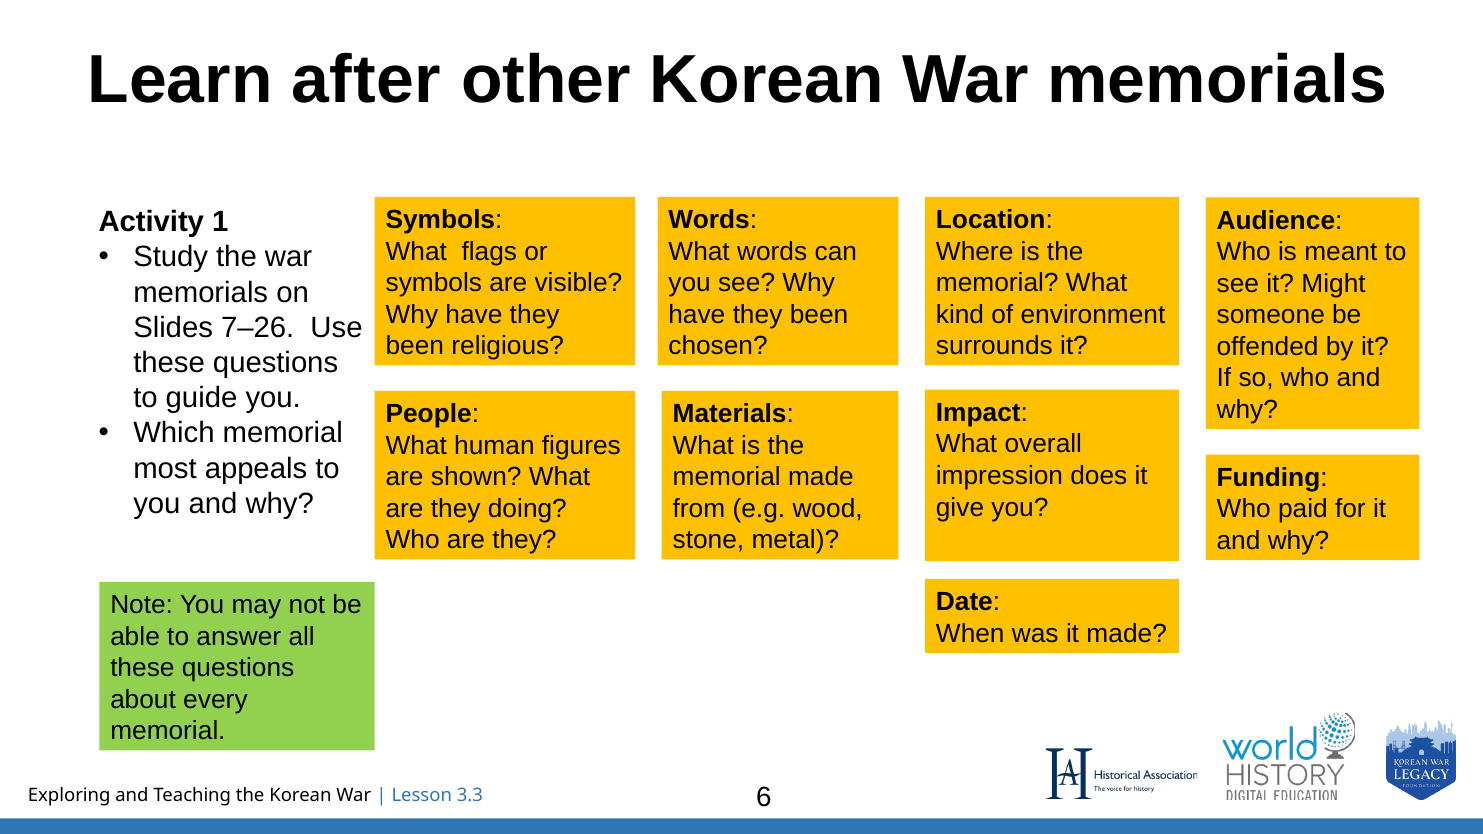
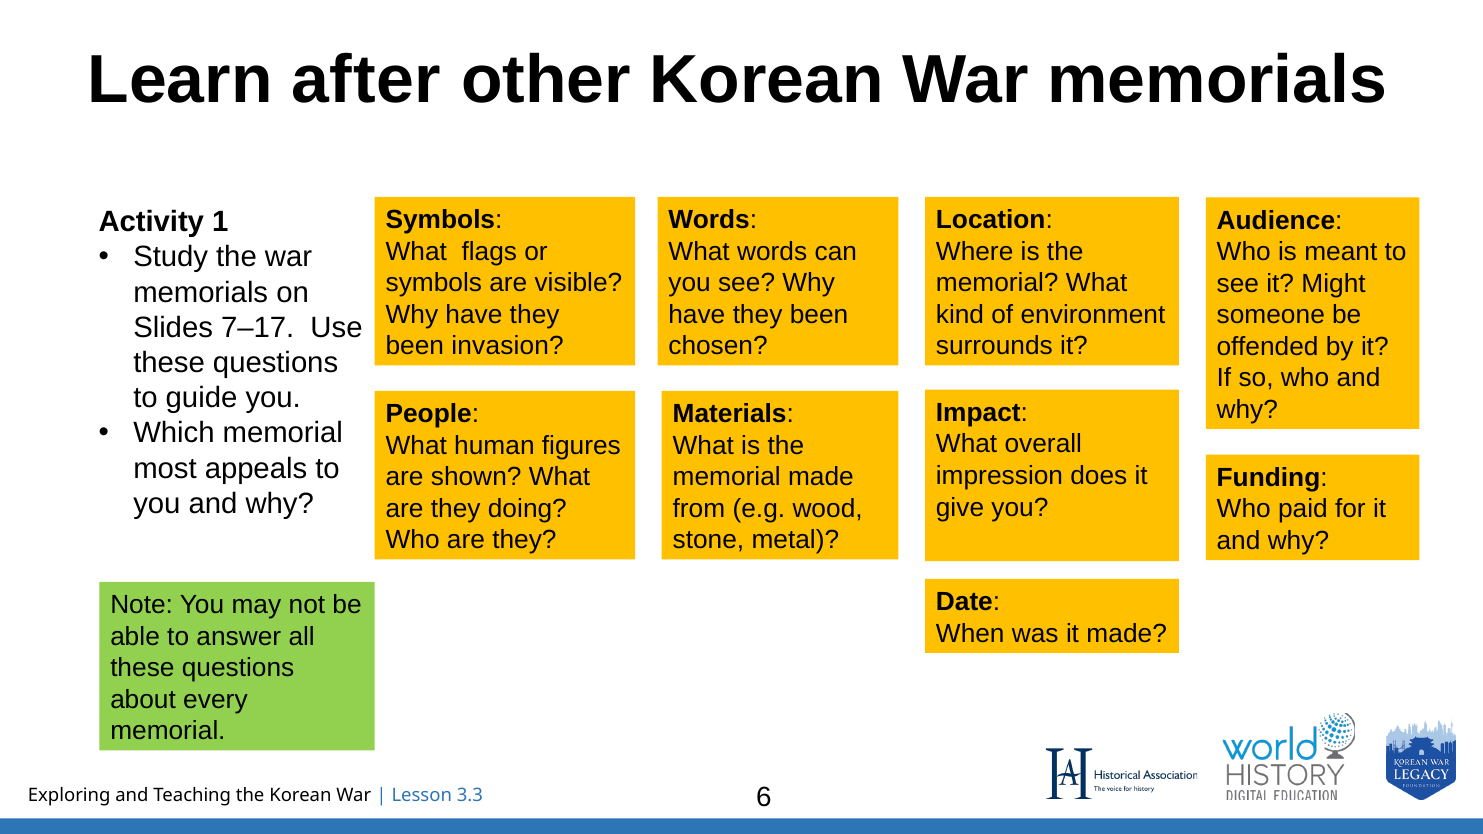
7–26: 7–26 -> 7–17
religious: religious -> invasion
